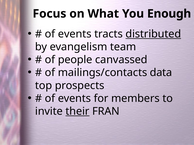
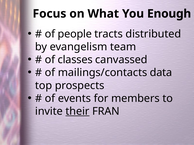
events at (75, 34): events -> people
distributed underline: present -> none
people: people -> classes
